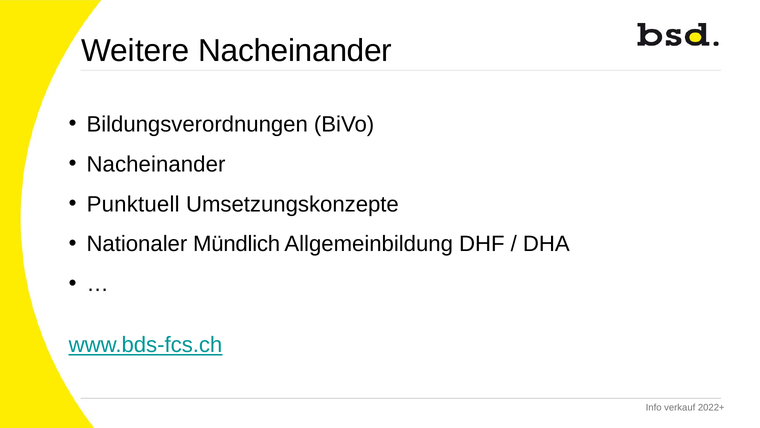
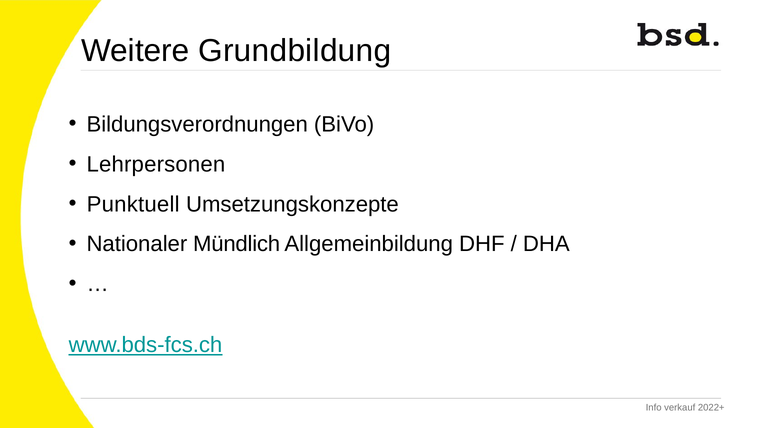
Weitere Nacheinander: Nacheinander -> Grundbildung
Nacheinander at (156, 164): Nacheinander -> Lehrpersonen
